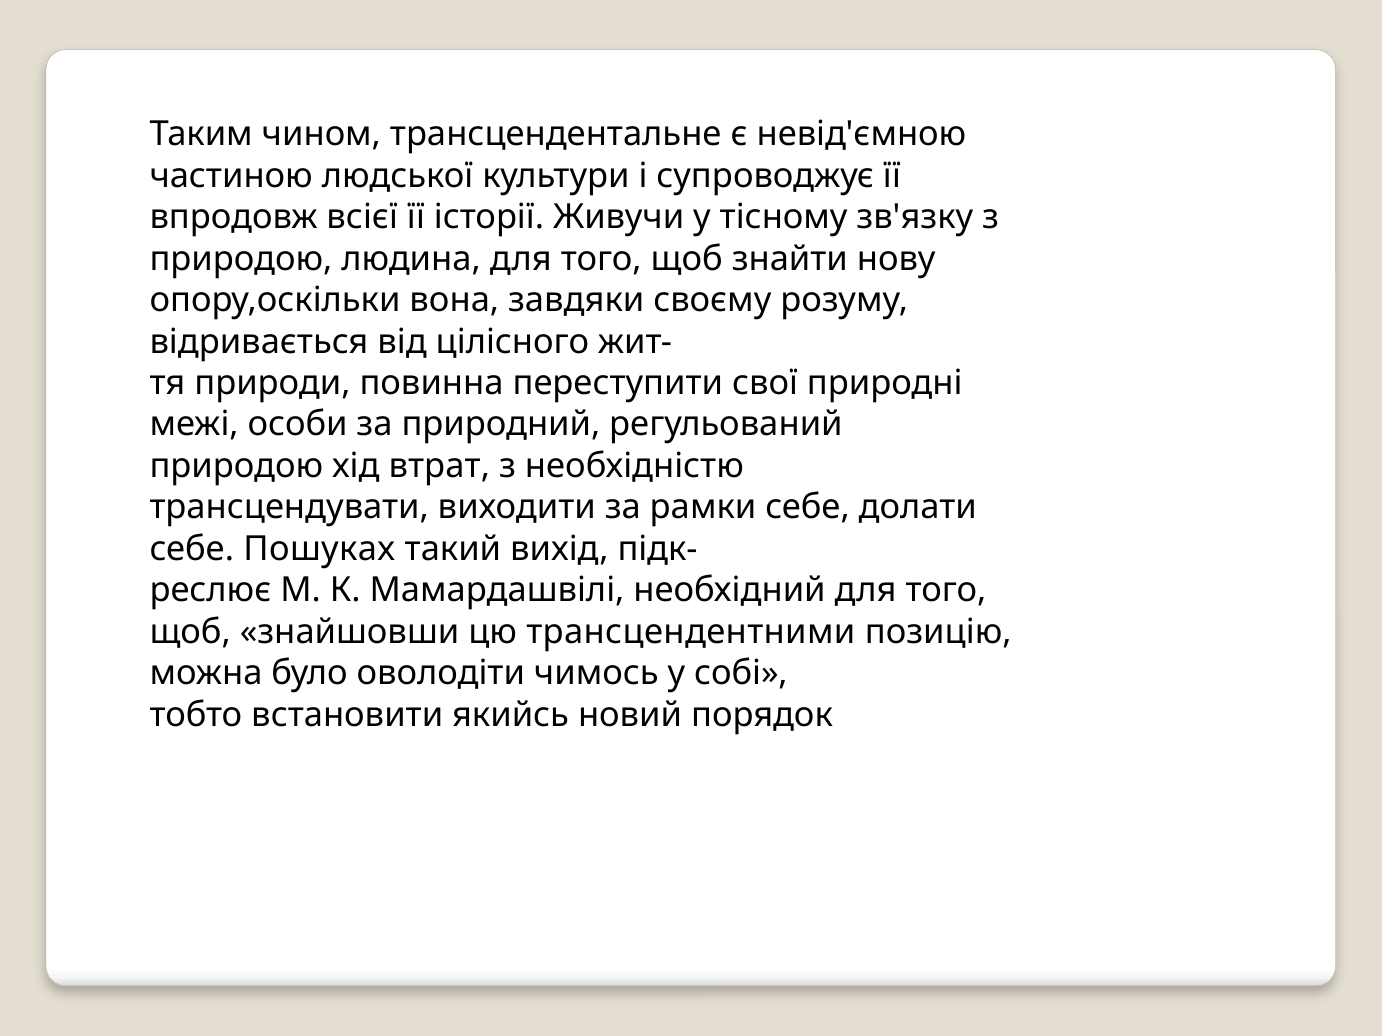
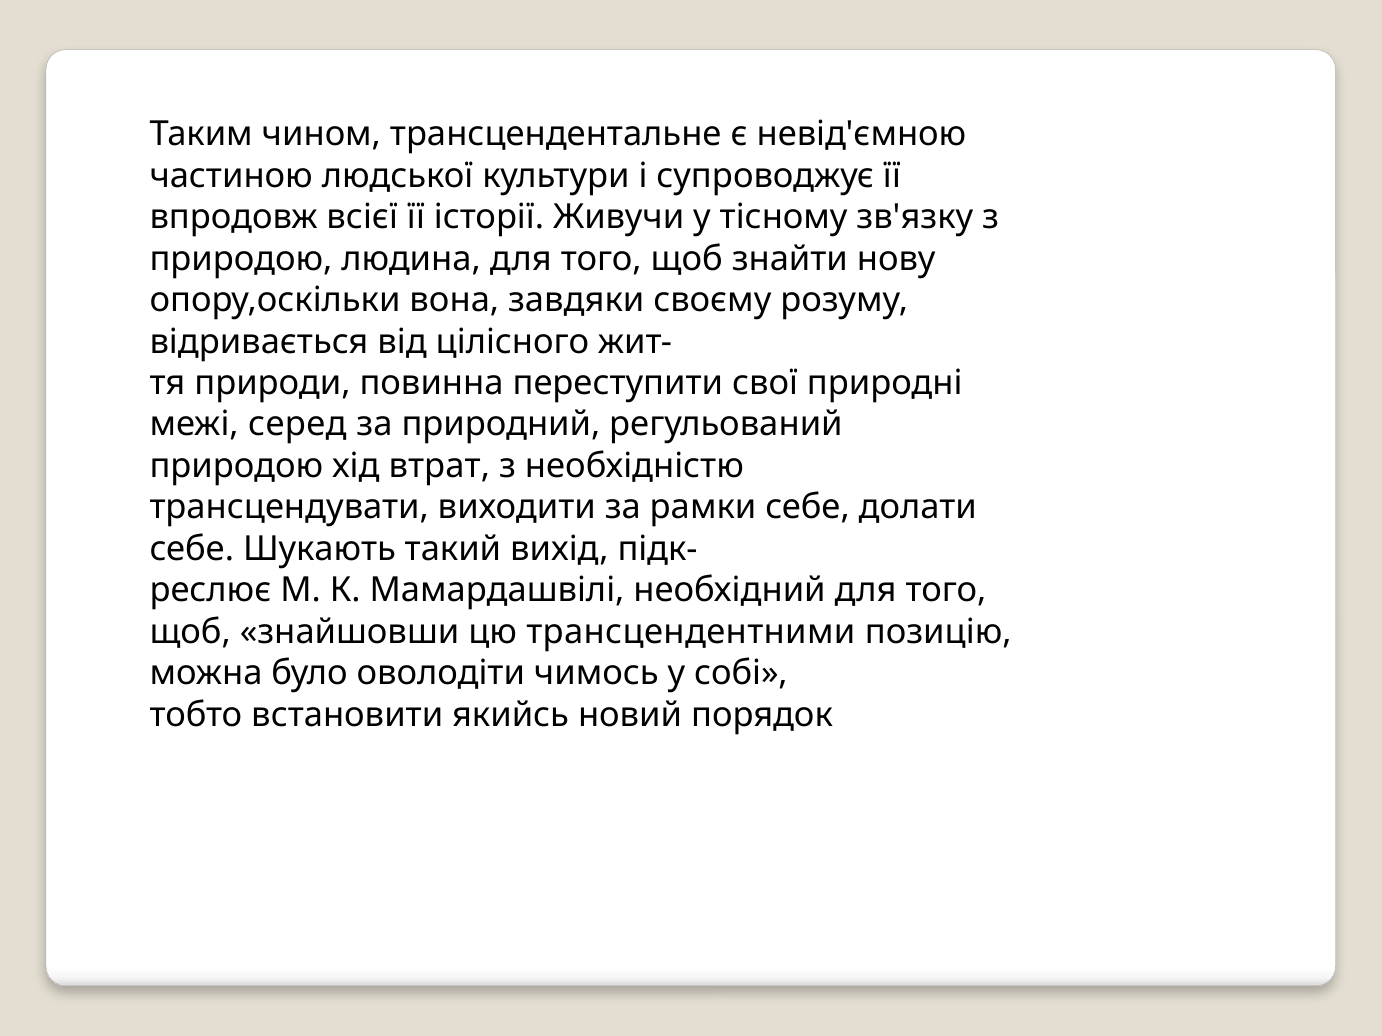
особи: особи -> серед
Пошуках: Пошуках -> Шукають
